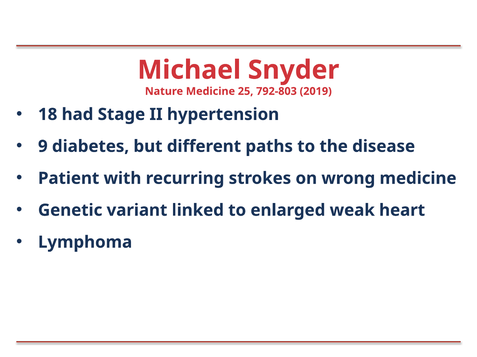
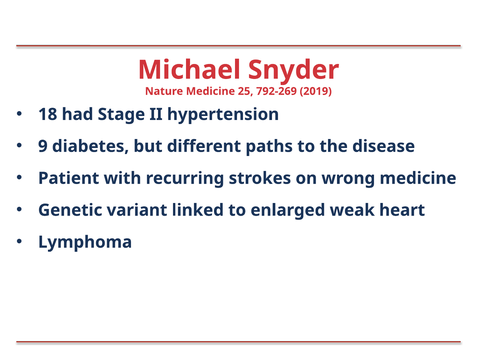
792-803: 792-803 -> 792-269
